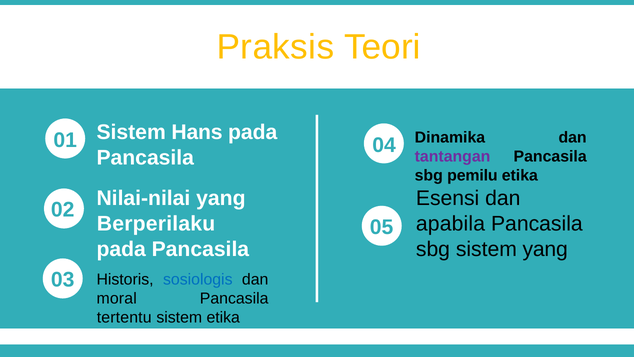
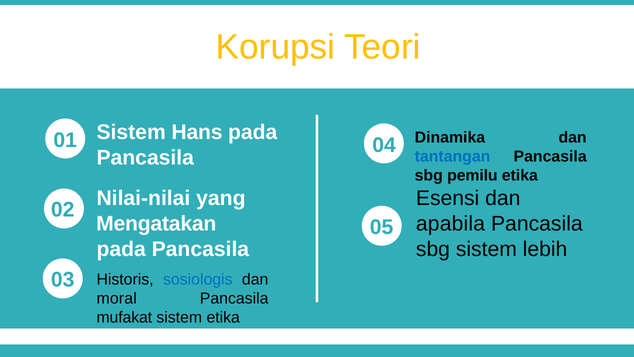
Praksis: Praksis -> Korupsi
tantangan colour: purple -> blue
Berperilaku: Berperilaku -> Mengatakan
sistem yang: yang -> lebih
tertentu: tertentu -> mufakat
